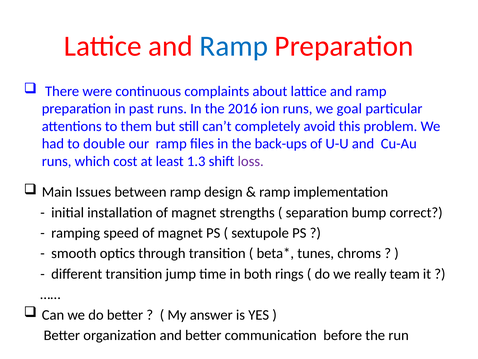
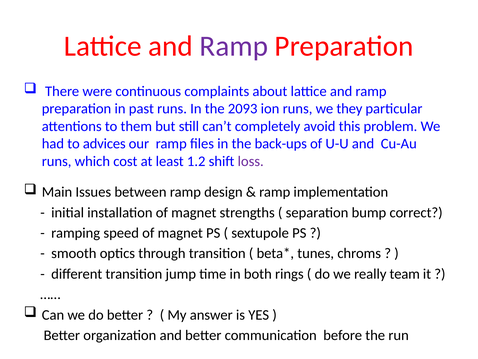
Ramp at (234, 46) colour: blue -> purple
2016: 2016 -> 2093
goal: goal -> they
double: double -> advices
1.3: 1.3 -> 1.2
